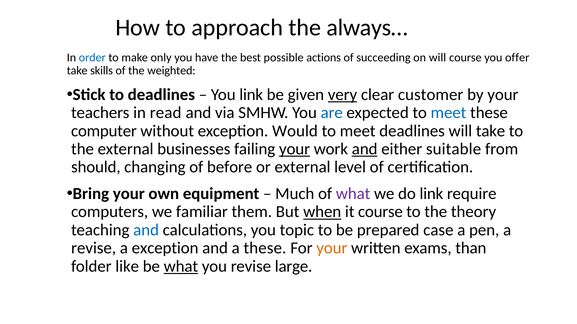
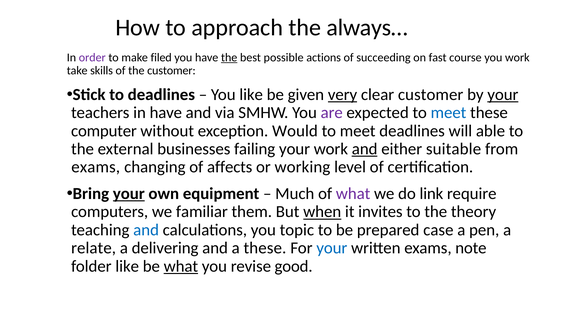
order colour: blue -> purple
only: only -> filed
the at (229, 58) underline: none -> present
on will: will -> fast
you offer: offer -> work
the weighted: weighted -> customer
You link: link -> like
your at (503, 95) underline: none -> present
in read: read -> have
are colour: blue -> purple
will take: take -> able
your at (295, 149) underline: present -> none
should at (96, 167): should -> exams
before: before -> affects
or external: external -> working
your at (129, 194) underline: none -> present
it course: course -> invites
revise at (94, 249): revise -> relate
a exception: exception -> delivering
your at (332, 249) colour: orange -> blue
than: than -> note
large: large -> good
